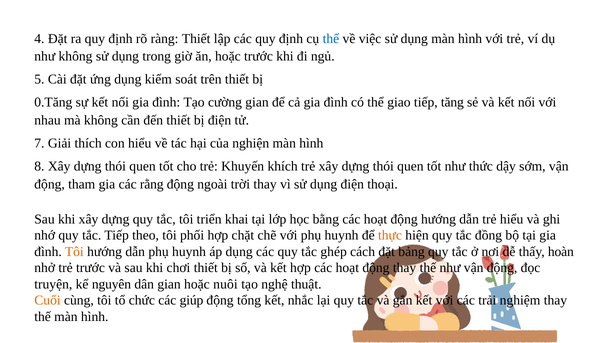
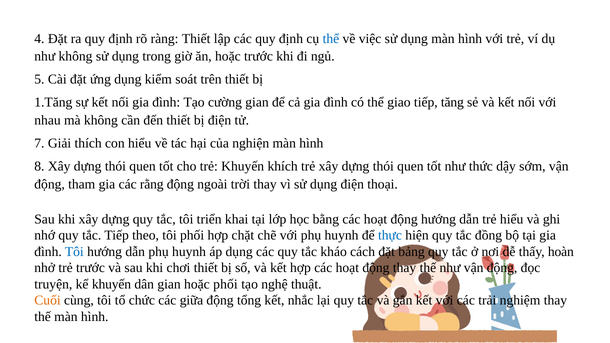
0.Tăng: 0.Tăng -> 1.Tăng
thực colour: orange -> blue
Tôi at (74, 252) colour: orange -> blue
ghép: ghép -> kháo
kể nguyên: nguyên -> khuyến
hoặc nuôi: nuôi -> phối
giúp: giúp -> giữa
